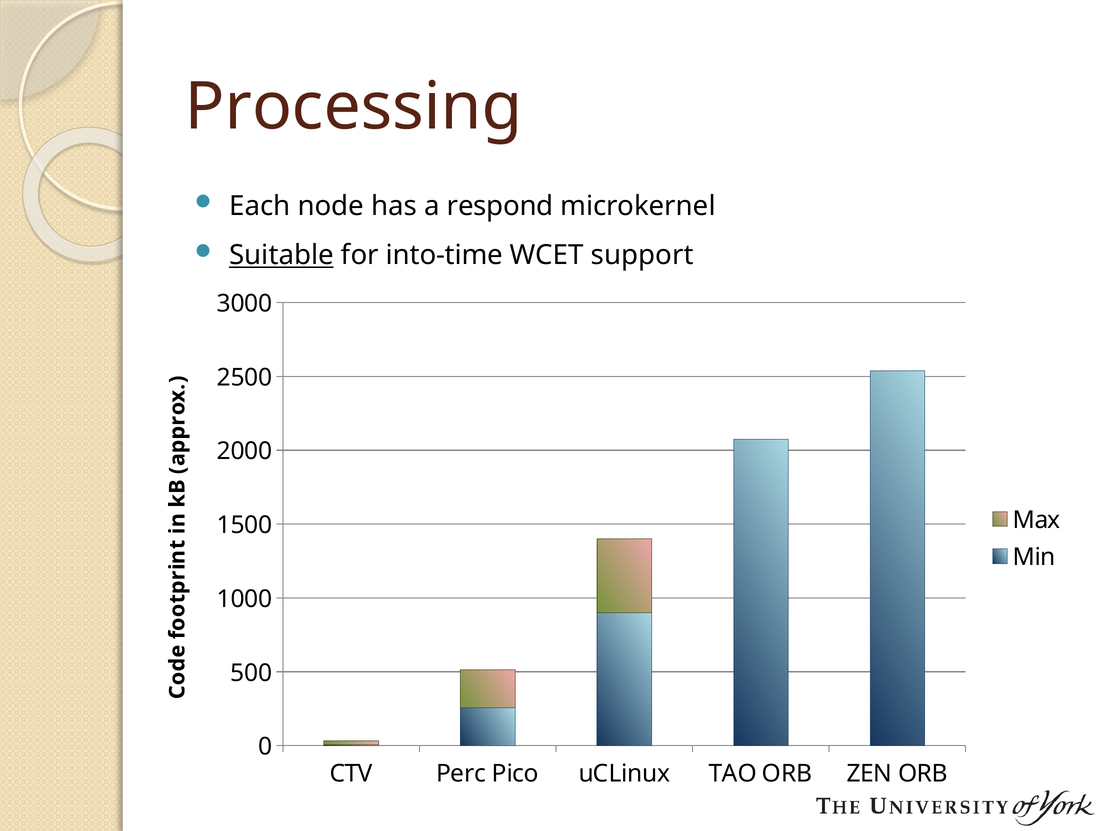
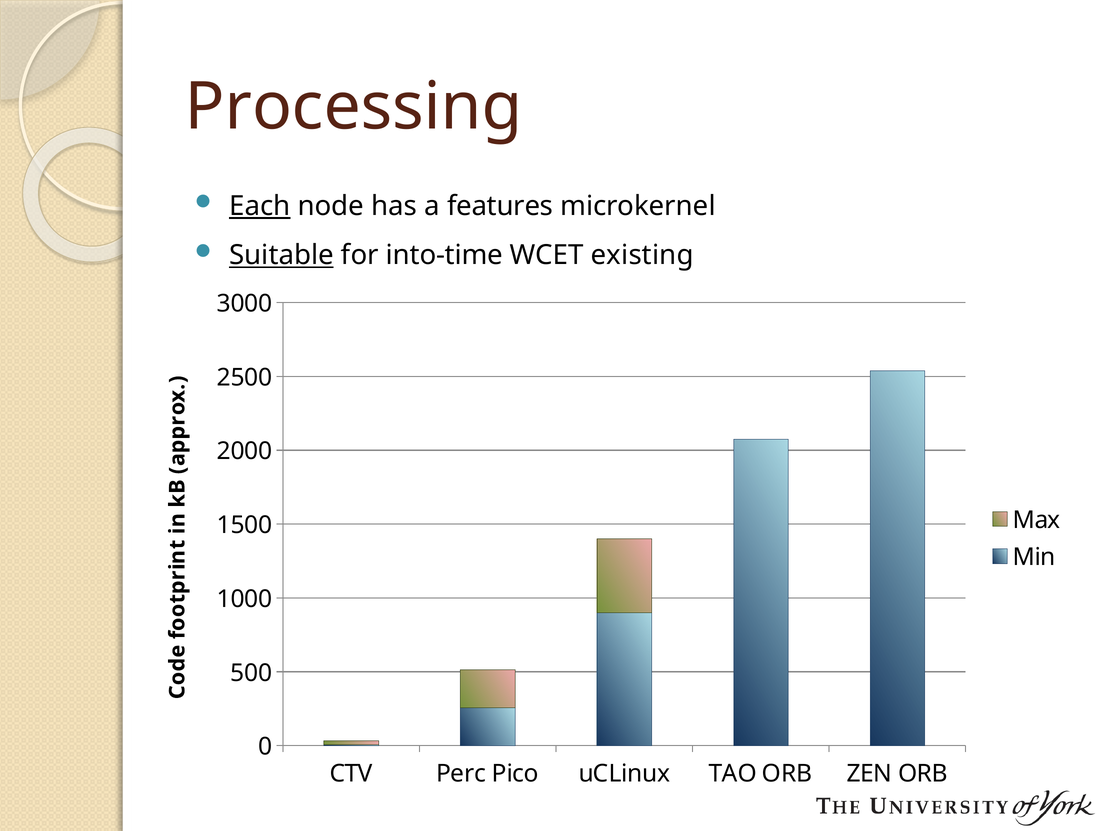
Each underline: none -> present
respond: respond -> features
support: support -> existing
